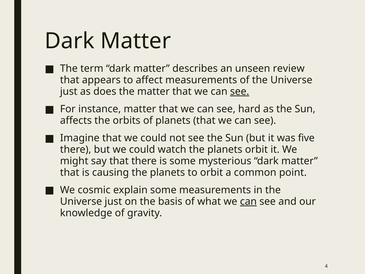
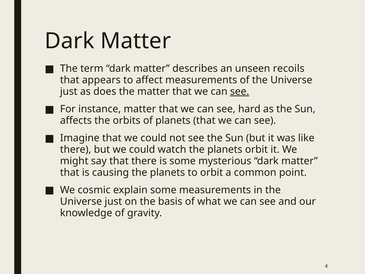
review: review -> recoils
five: five -> like
can at (248, 201) underline: present -> none
